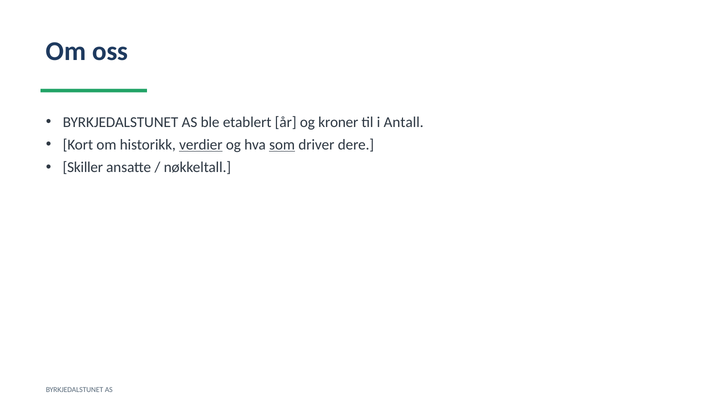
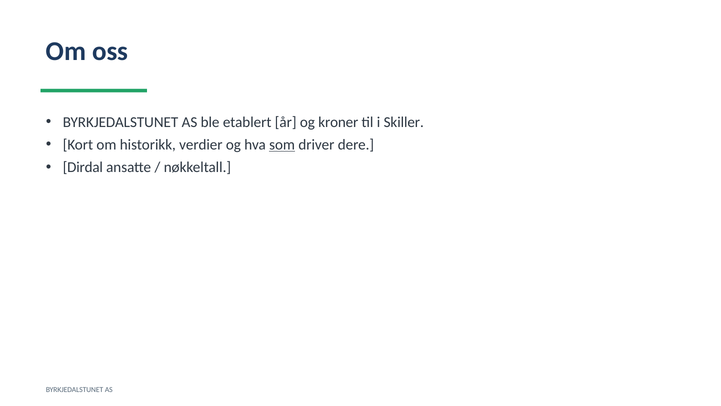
Antall: Antall -> Skiller
verdier underline: present -> none
Skiller: Skiller -> Dirdal
